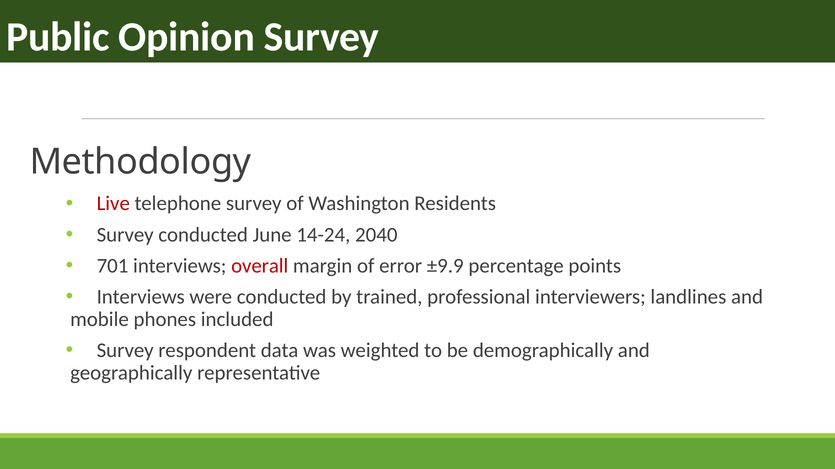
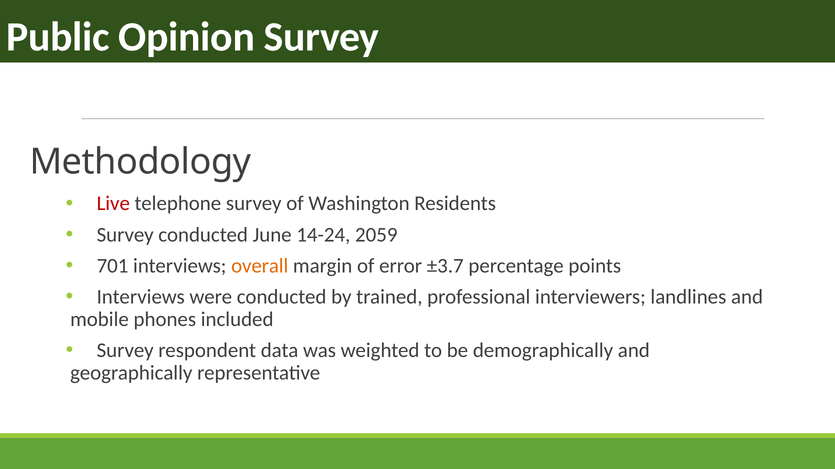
2040: 2040 -> 2059
overall colour: red -> orange
±9.9: ±9.9 -> ±3.7
